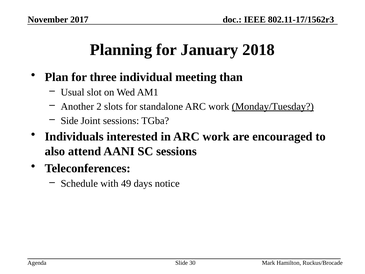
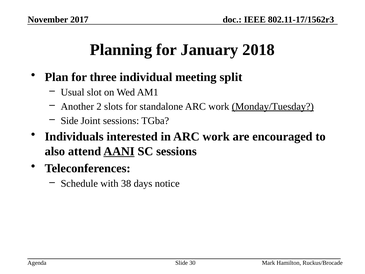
than: than -> split
AANI underline: none -> present
49: 49 -> 38
